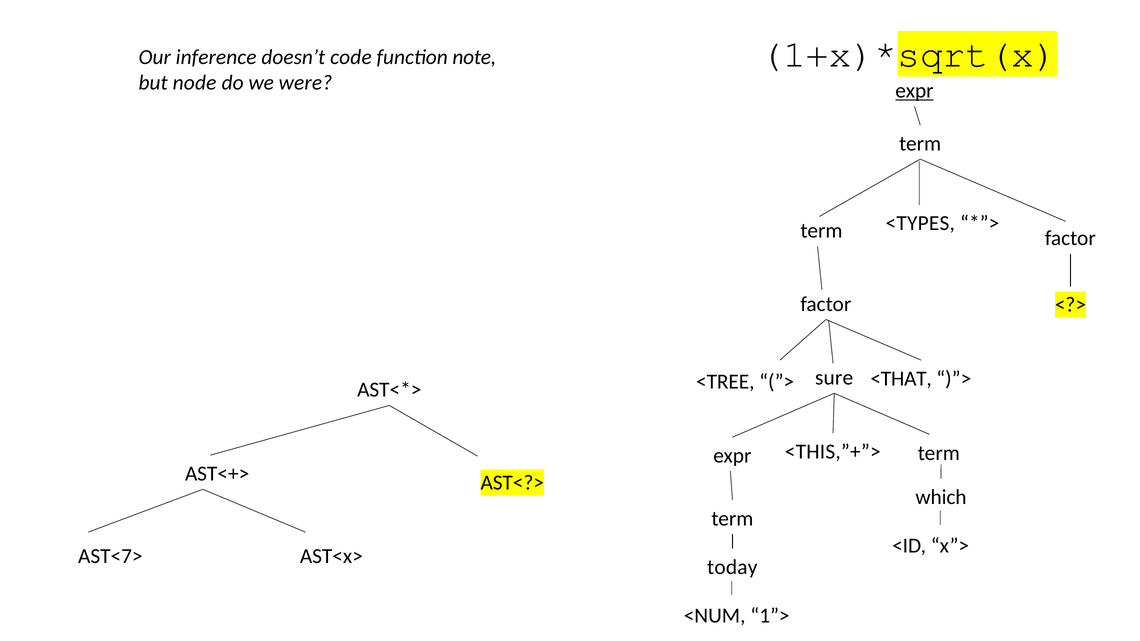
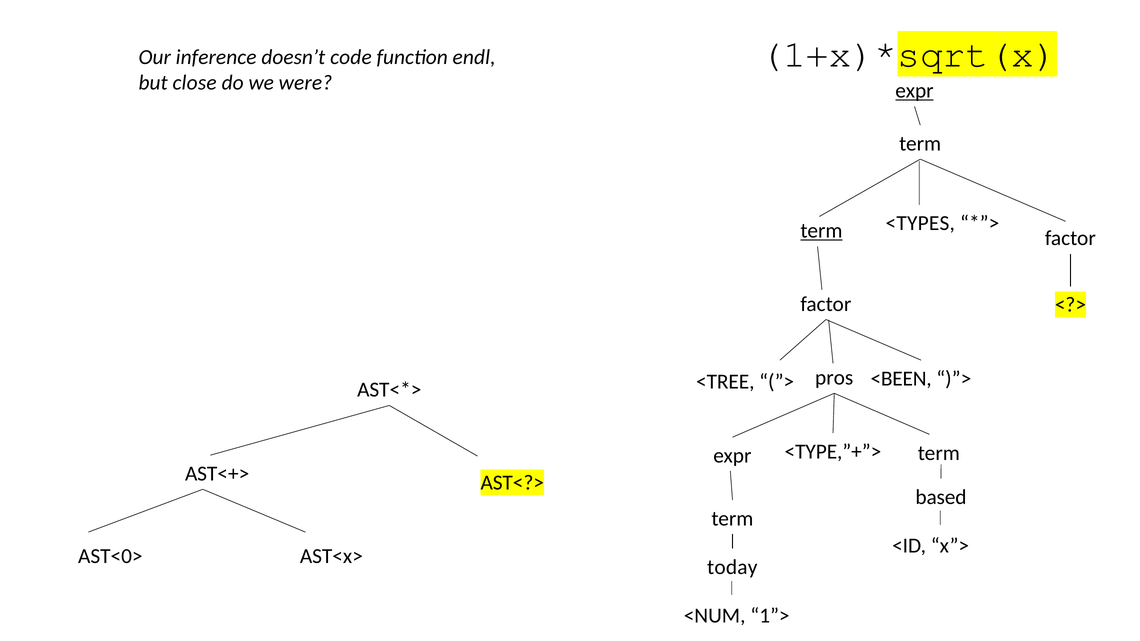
note: note -> endl
node: node -> close
term at (821, 231) underline: none -> present
sure: sure -> pros
<THAT: <THAT -> <BEEN
<THIS,”+”>: <THIS,”+”> -> <TYPE,”+”>
which: which -> based
AST<7>: AST<7> -> AST<0>
